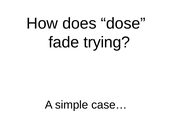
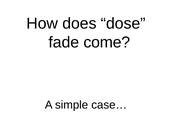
trying: trying -> come
